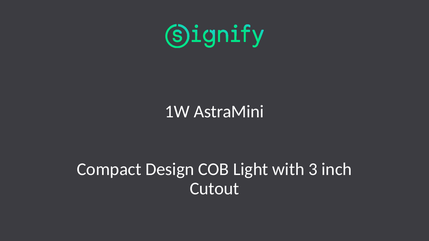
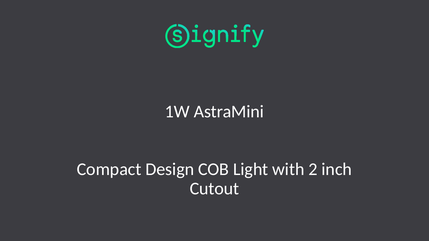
3: 3 -> 2
